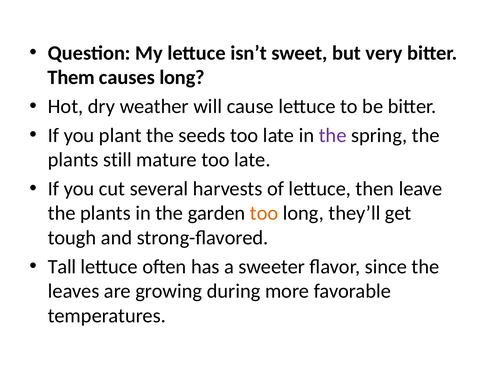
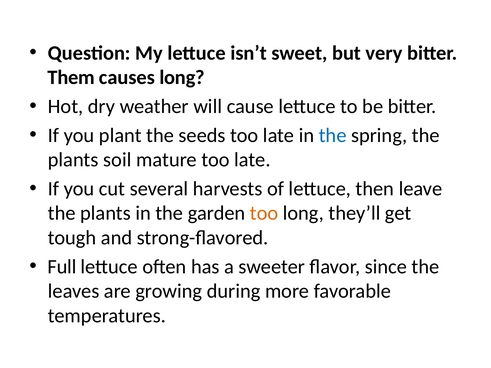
the at (333, 135) colour: purple -> blue
still: still -> soil
Tall: Tall -> Full
